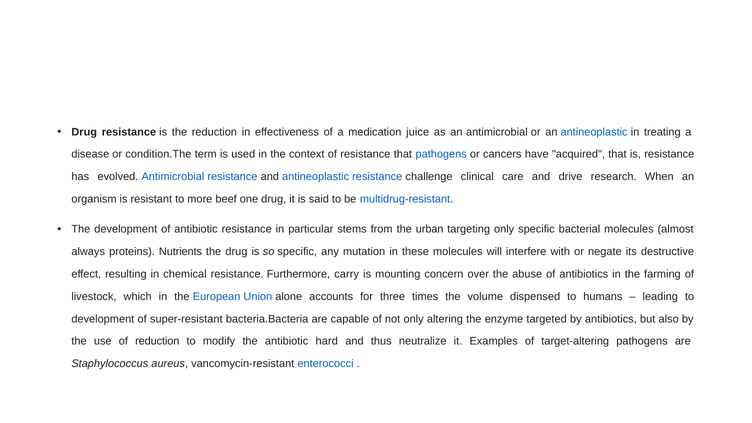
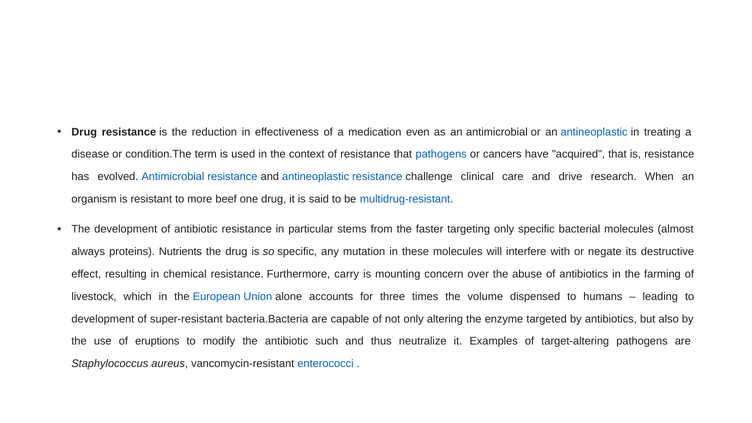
juice: juice -> even
urban: urban -> faster
of reduction: reduction -> eruptions
hard: hard -> such
